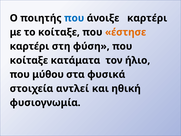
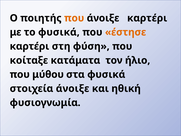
που at (74, 18) colour: blue -> orange
το κοίταξε: κοίταξε -> φυσικά
στοιχεία αντλεί: αντλεί -> άνοιξε
